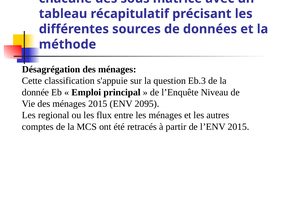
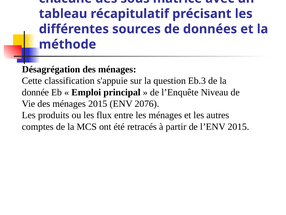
2095: 2095 -> 2076
regional: regional -> produits
